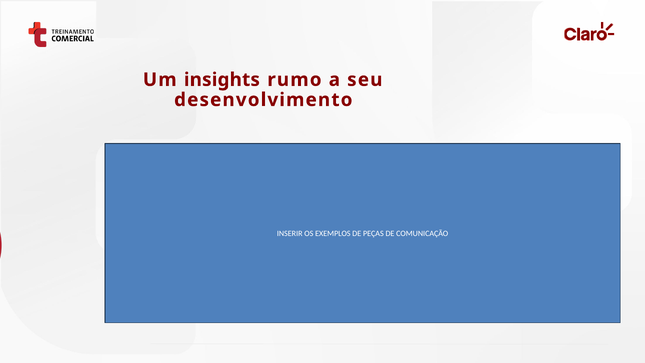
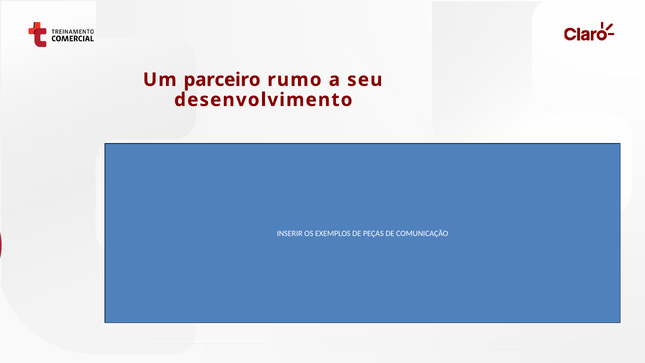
insights: insights -> parceiro
